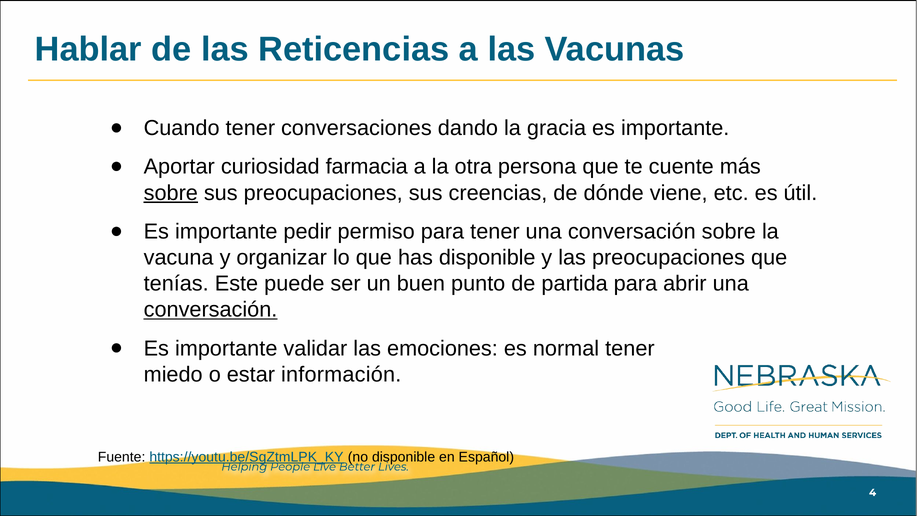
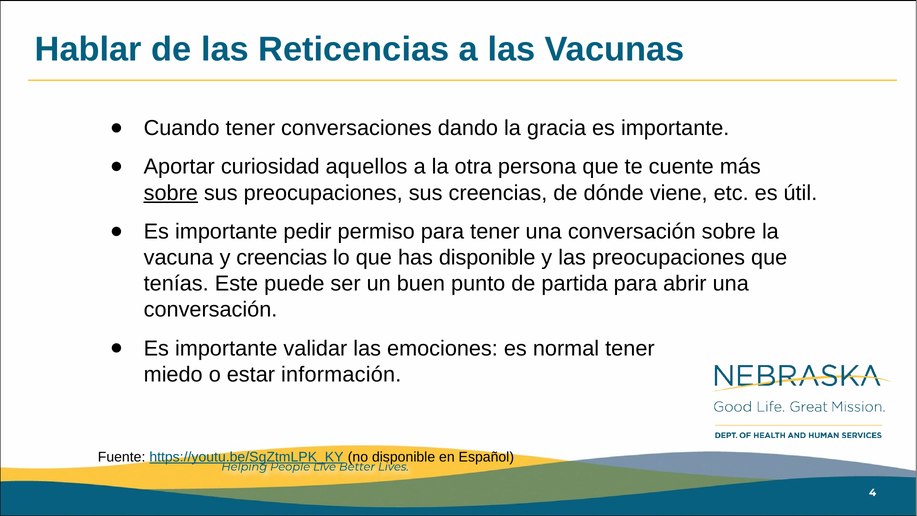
farmacia: farmacia -> aquellos
y organizar: organizar -> creencias
conversación at (211, 310) underline: present -> none
